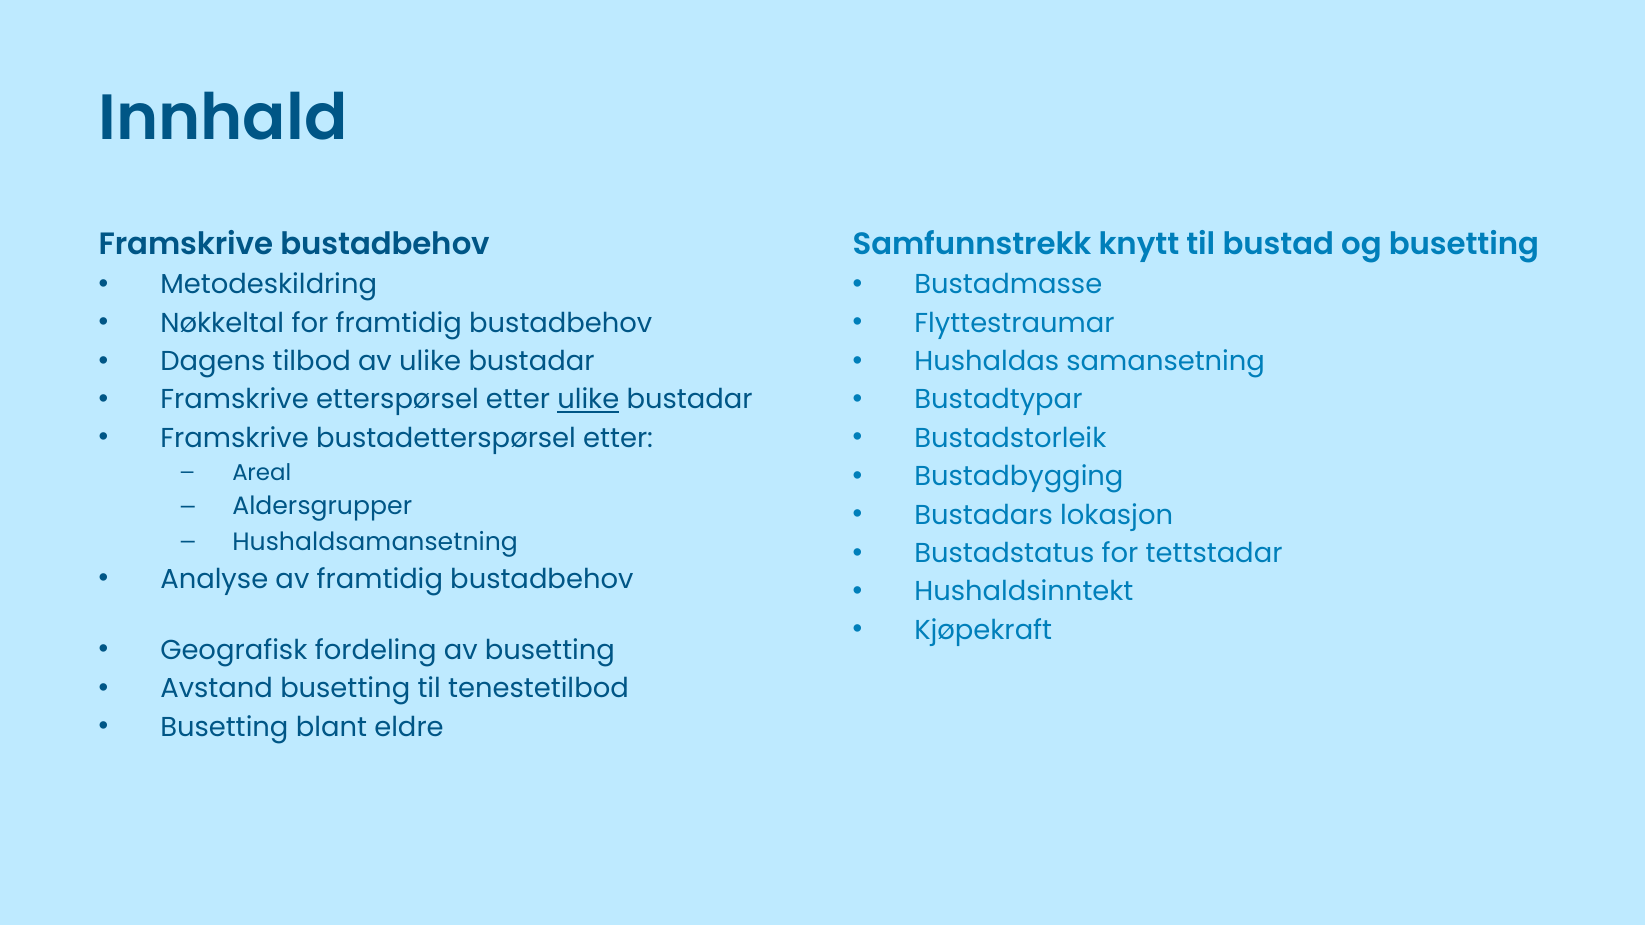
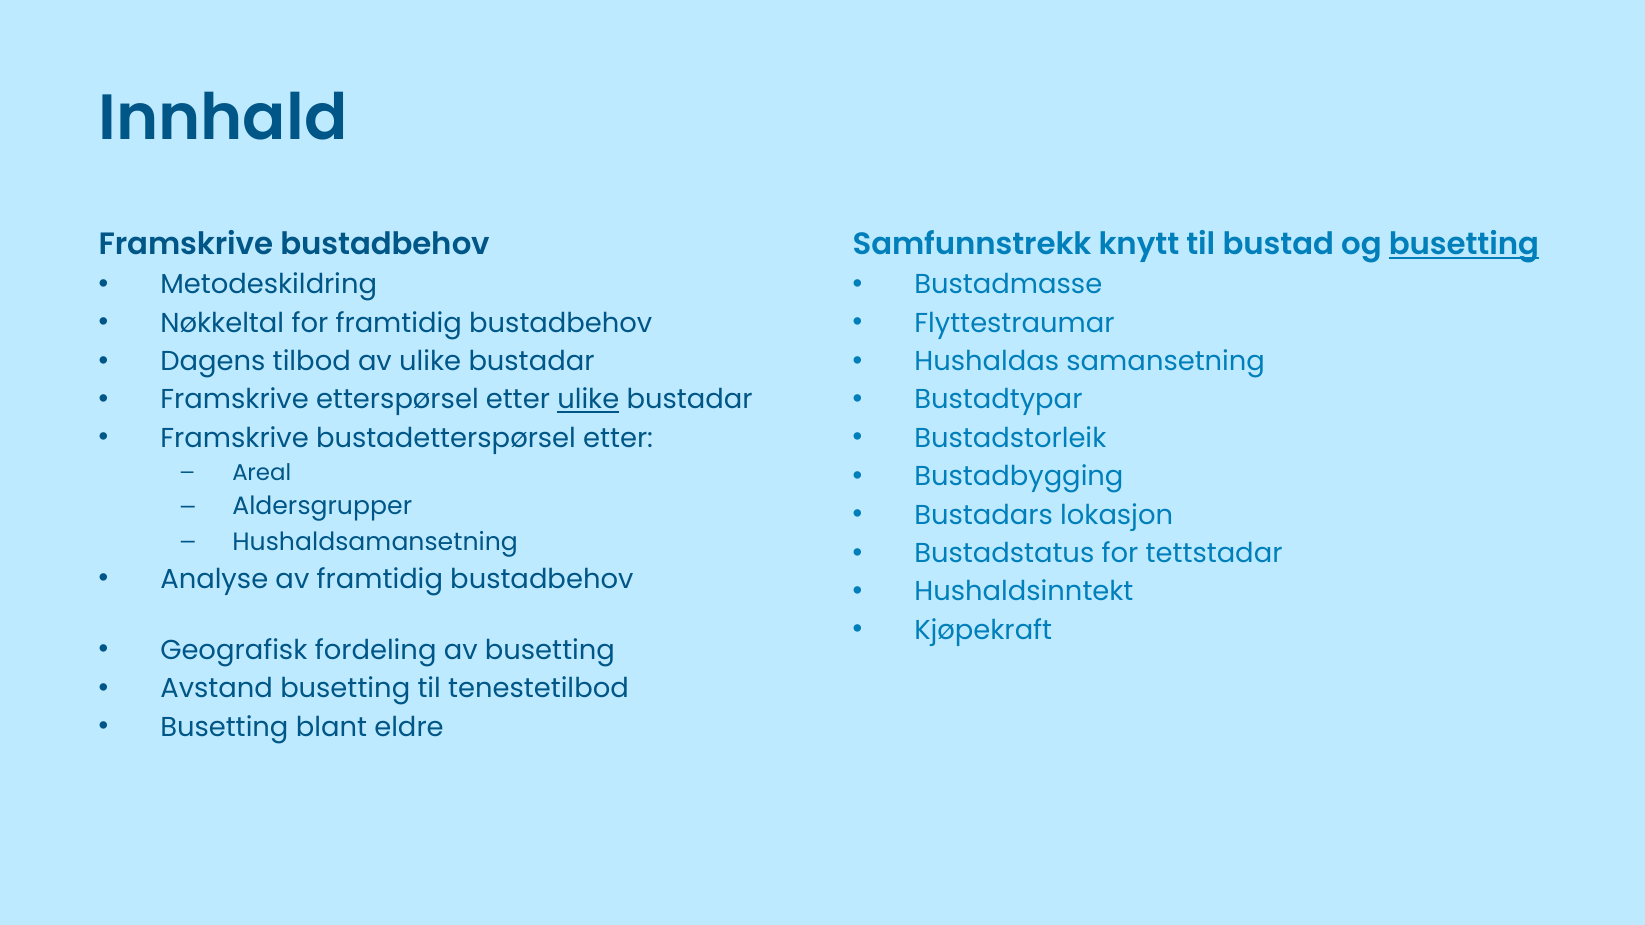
busetting at (1464, 245) underline: none -> present
